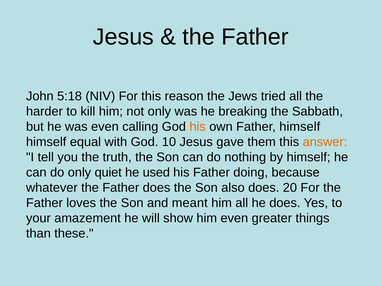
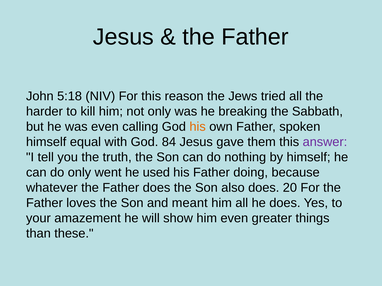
Father himself: himself -> spoken
10: 10 -> 84
answer colour: orange -> purple
quiet: quiet -> went
